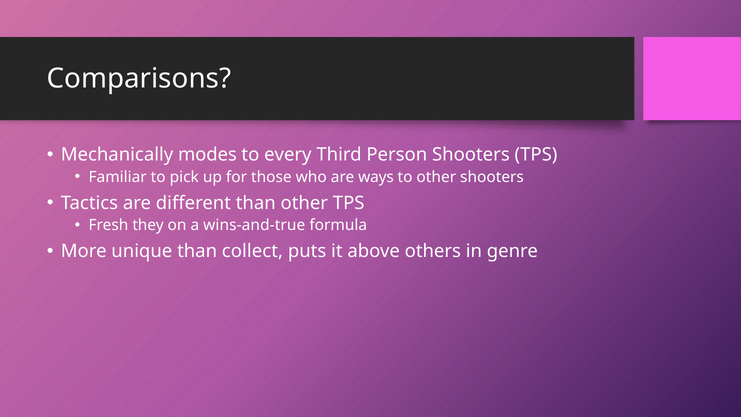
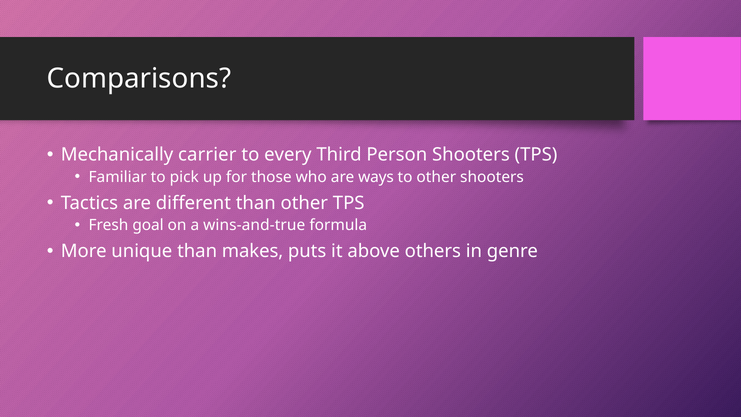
modes: modes -> carrier
they: they -> goal
collect: collect -> makes
